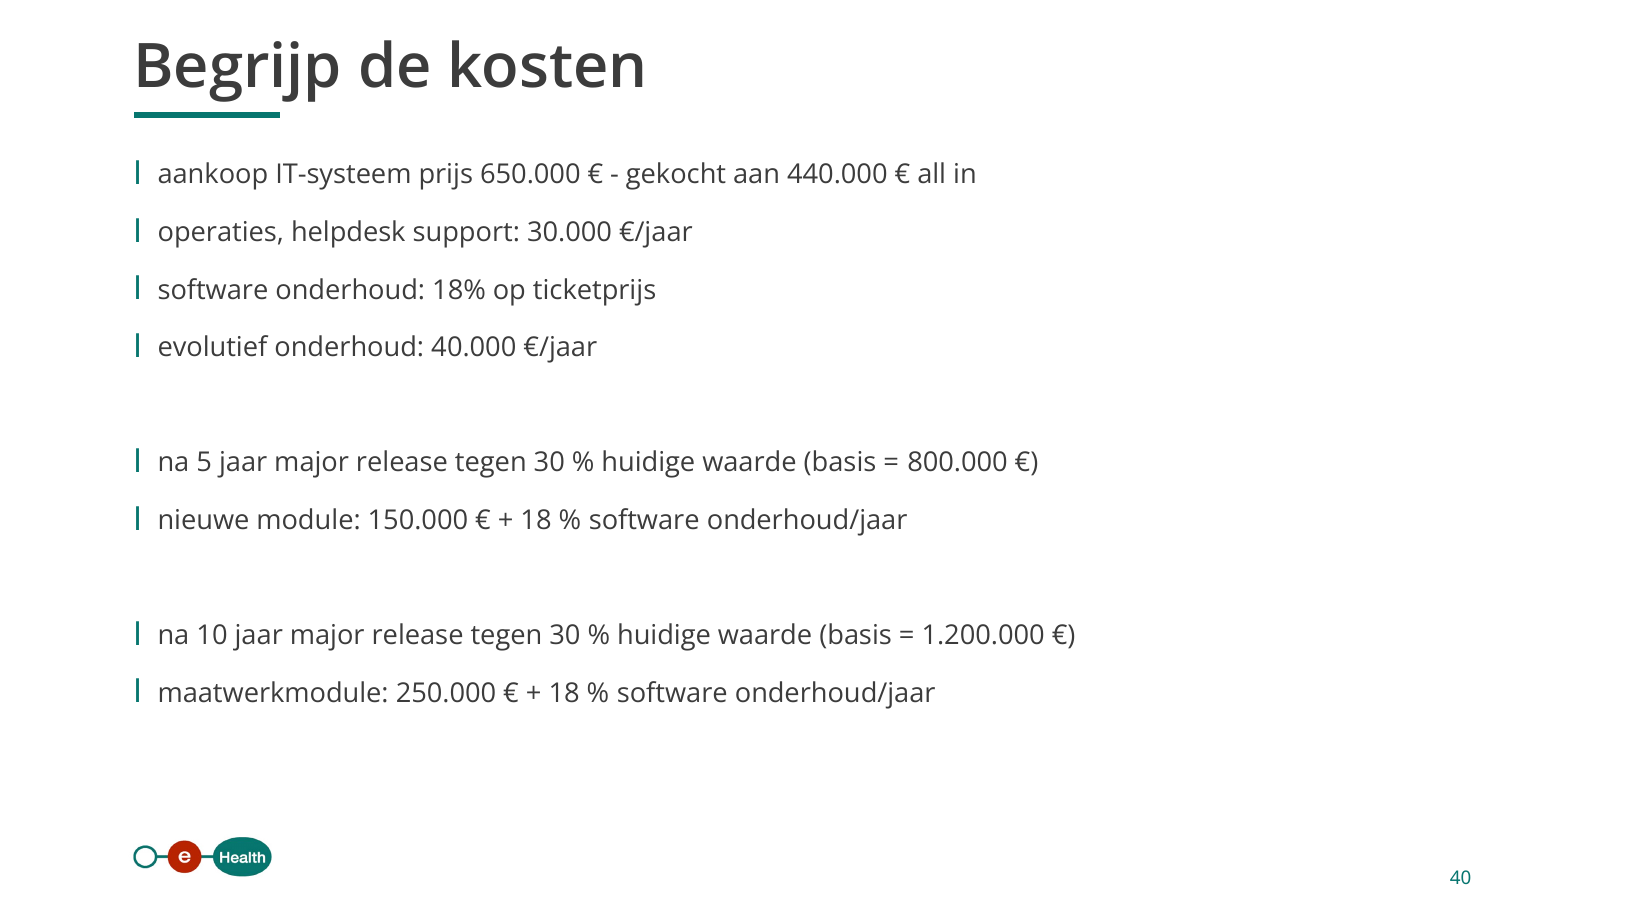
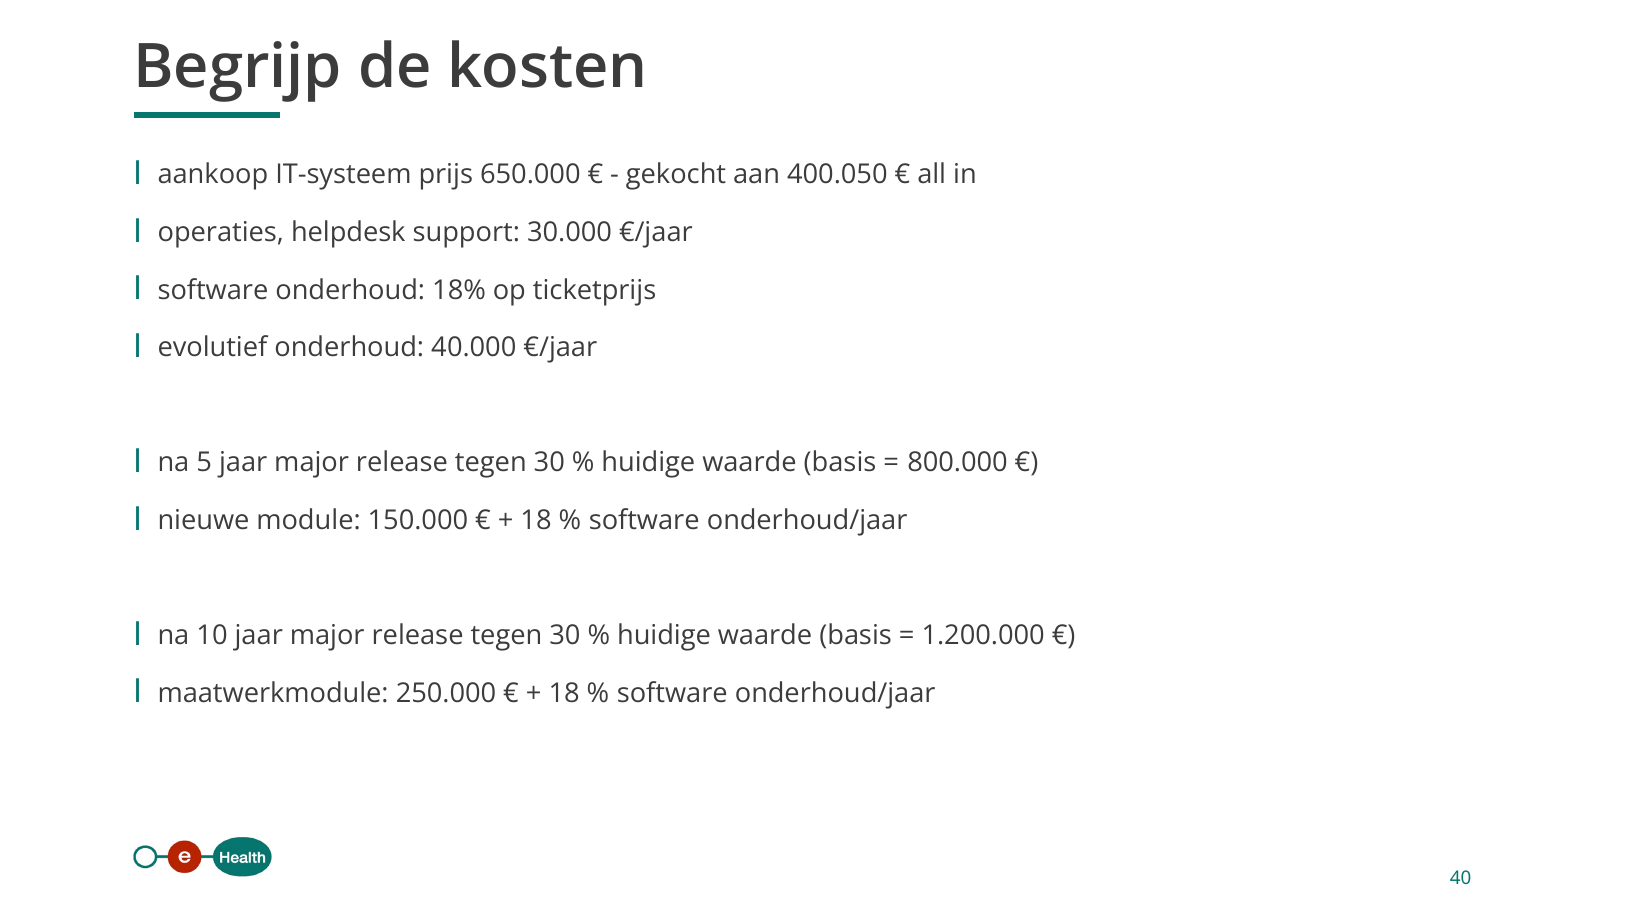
440.000: 440.000 -> 400.050
